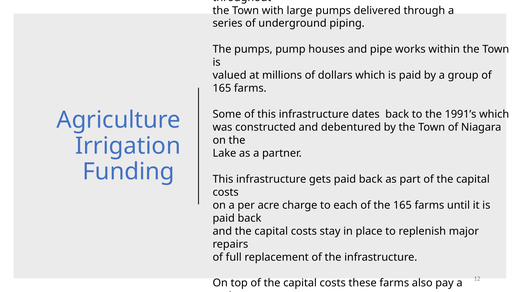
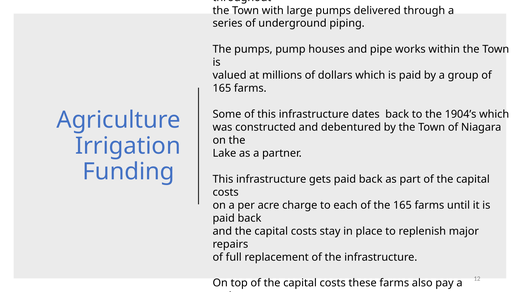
1991’s: 1991’s -> 1904’s
